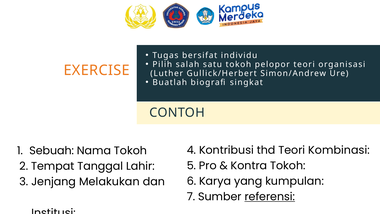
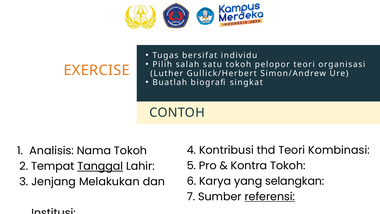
Sebuah: Sebuah -> Analisis
Tanggal underline: none -> present
kumpulan: kumpulan -> selangkan
